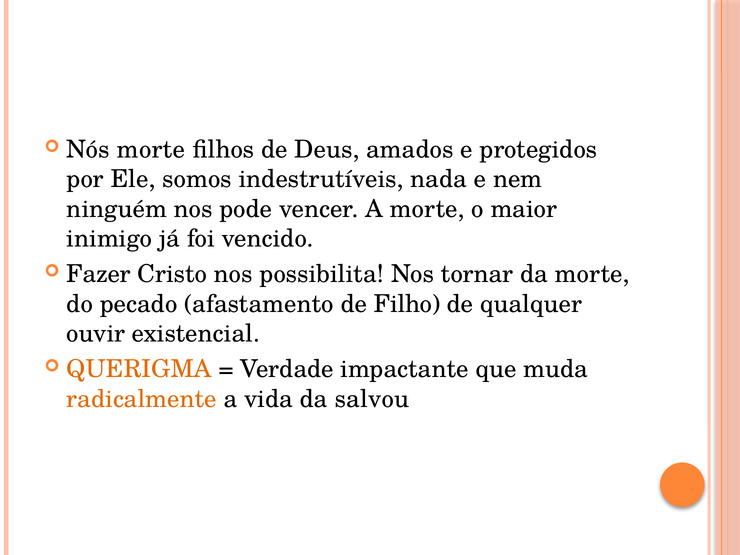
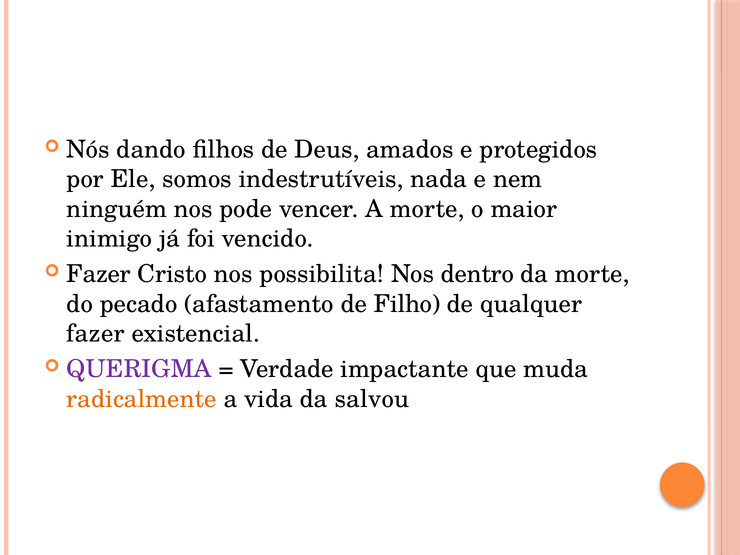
Nós morte: morte -> dando
tornar: tornar -> dentro
ouvir at (96, 334): ouvir -> fazer
QUERIGMA colour: orange -> purple
